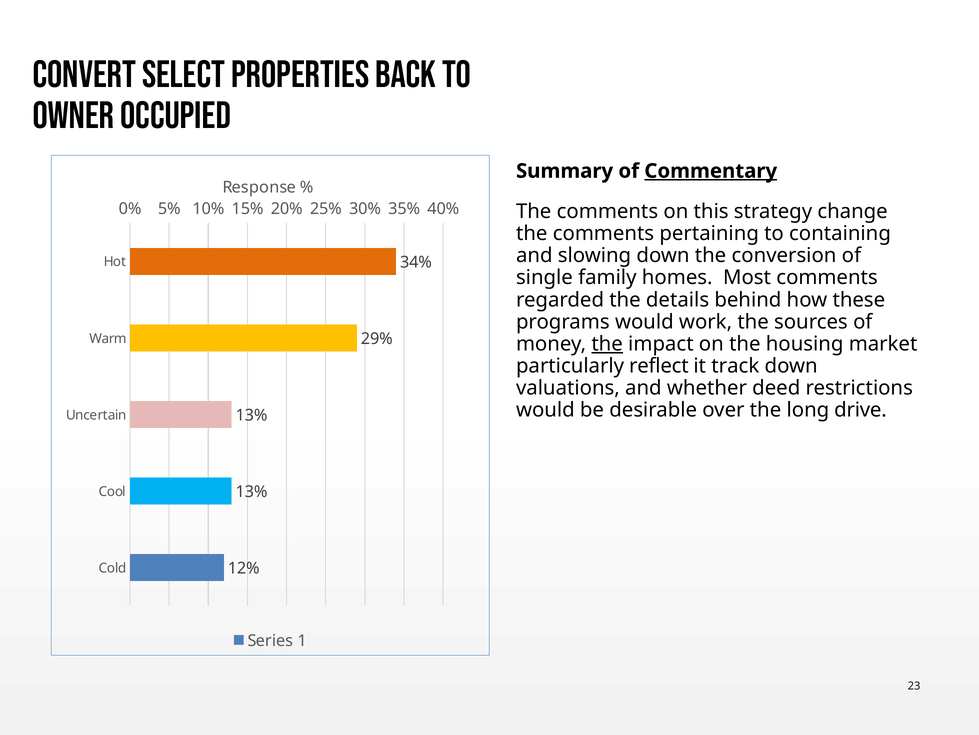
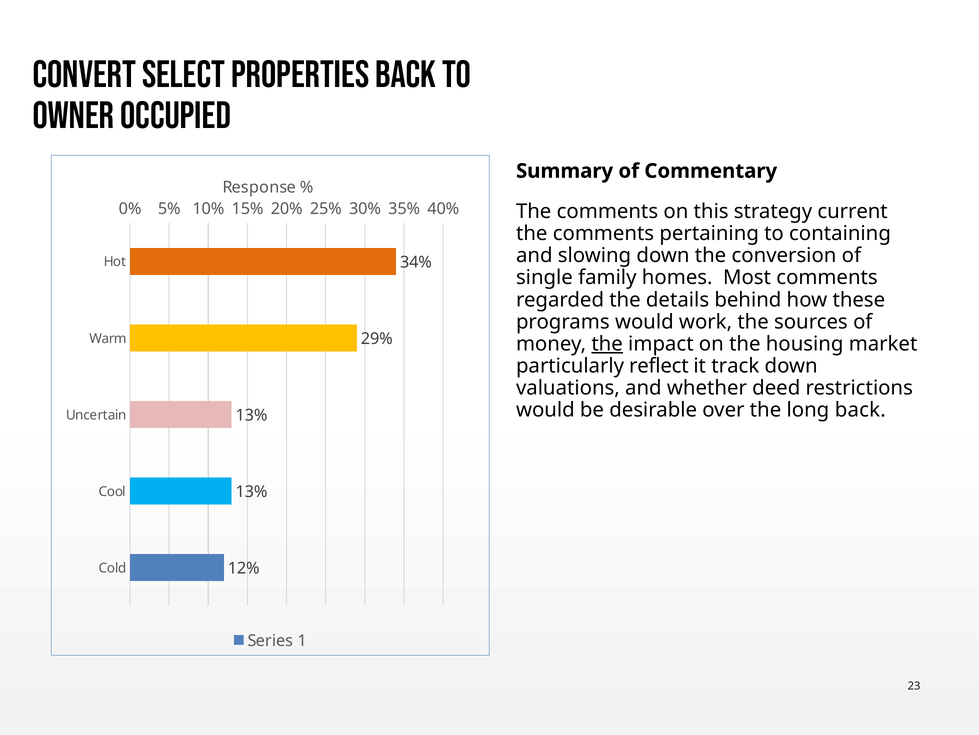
Commentary underline: present -> none
change: change -> current
long drive: drive -> back
